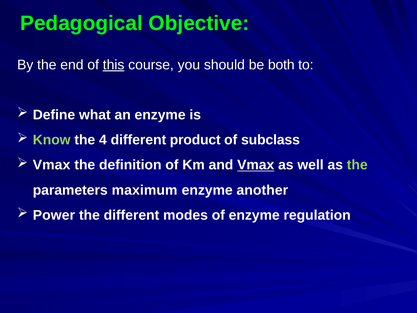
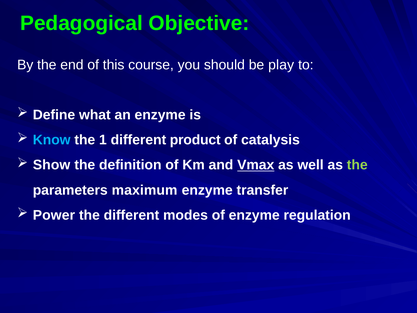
this underline: present -> none
both: both -> play
Know colour: light green -> light blue
4: 4 -> 1
subclass: subclass -> catalysis
Vmax at (52, 165): Vmax -> Show
another: another -> transfer
